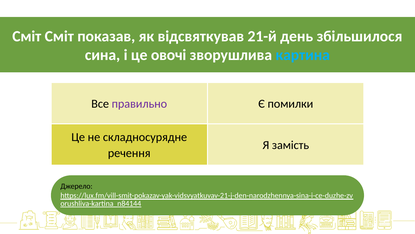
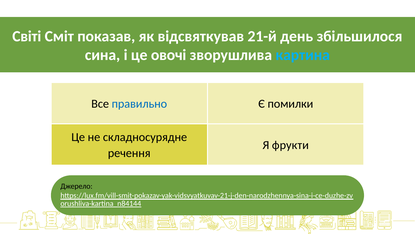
Сміт at (27, 36): Сміт -> Світі
правильно colour: purple -> blue
замість: замість -> фрукти
